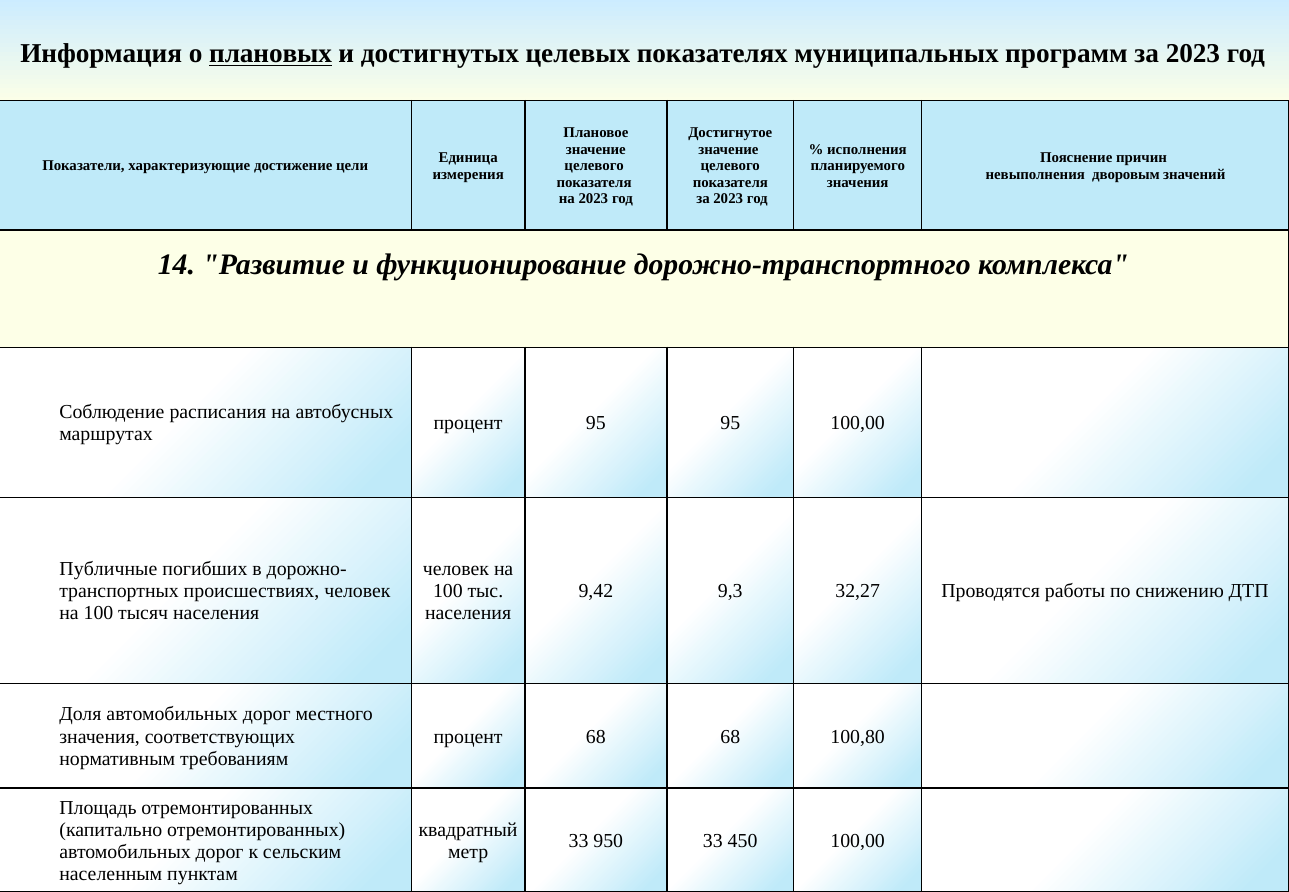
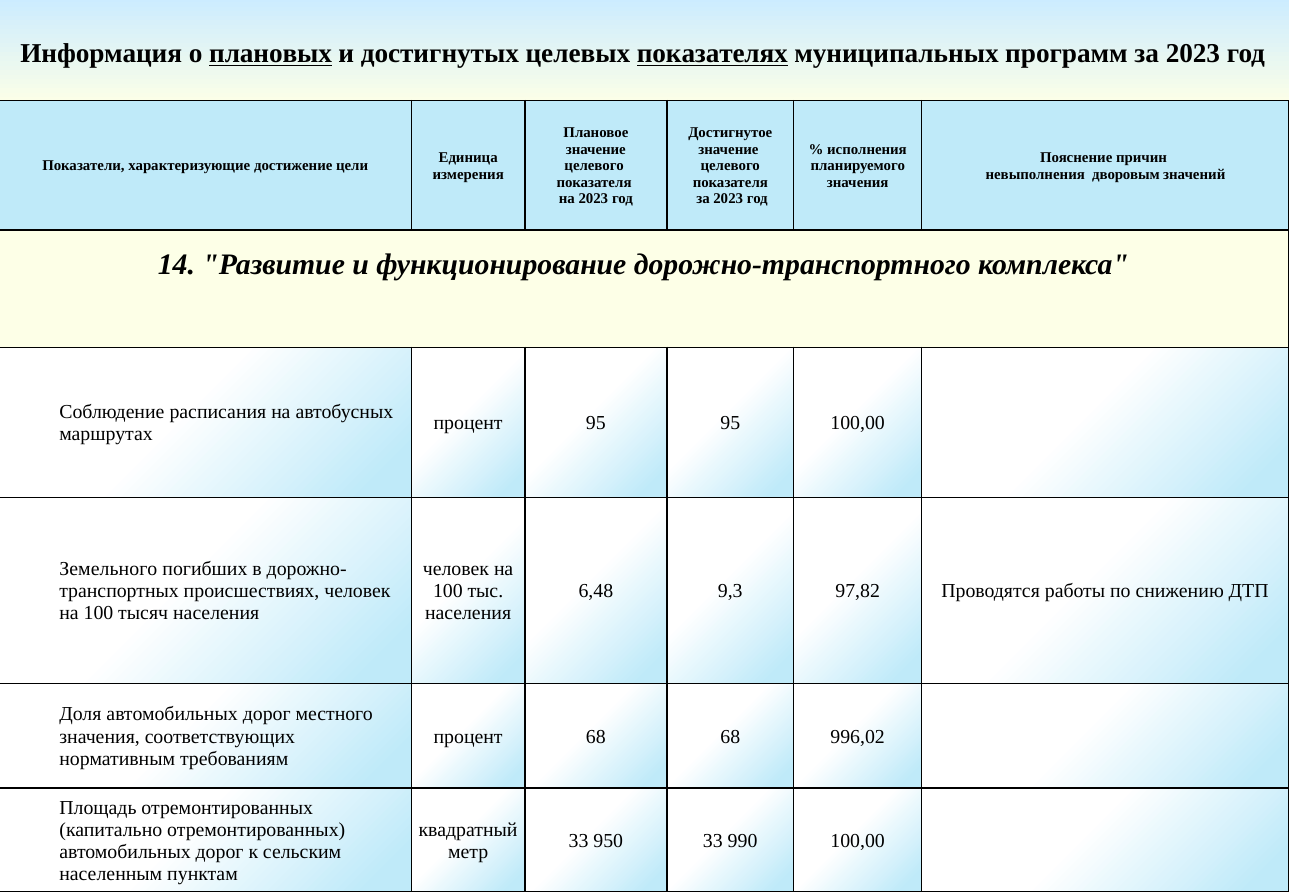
показателях underline: none -> present
Публичные: Публичные -> Земельного
9,42: 9,42 -> 6,48
32,27: 32,27 -> 97,82
100,80: 100,80 -> 996,02
450: 450 -> 990
